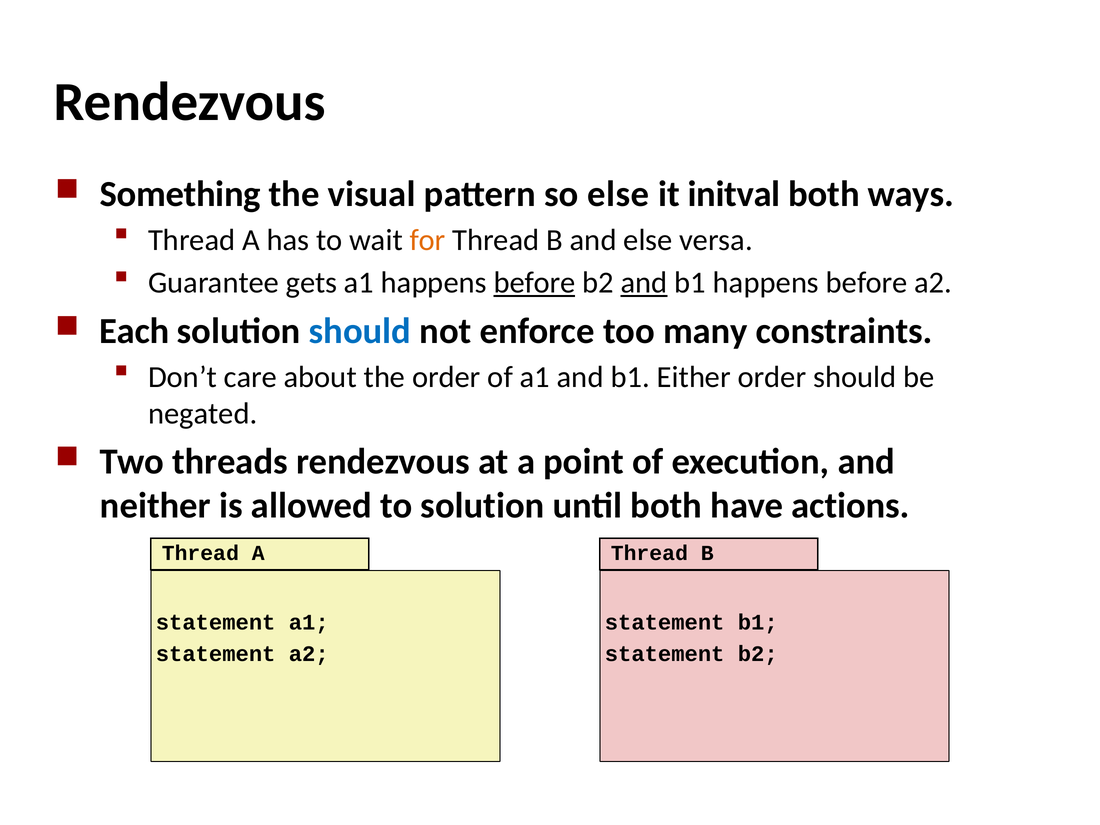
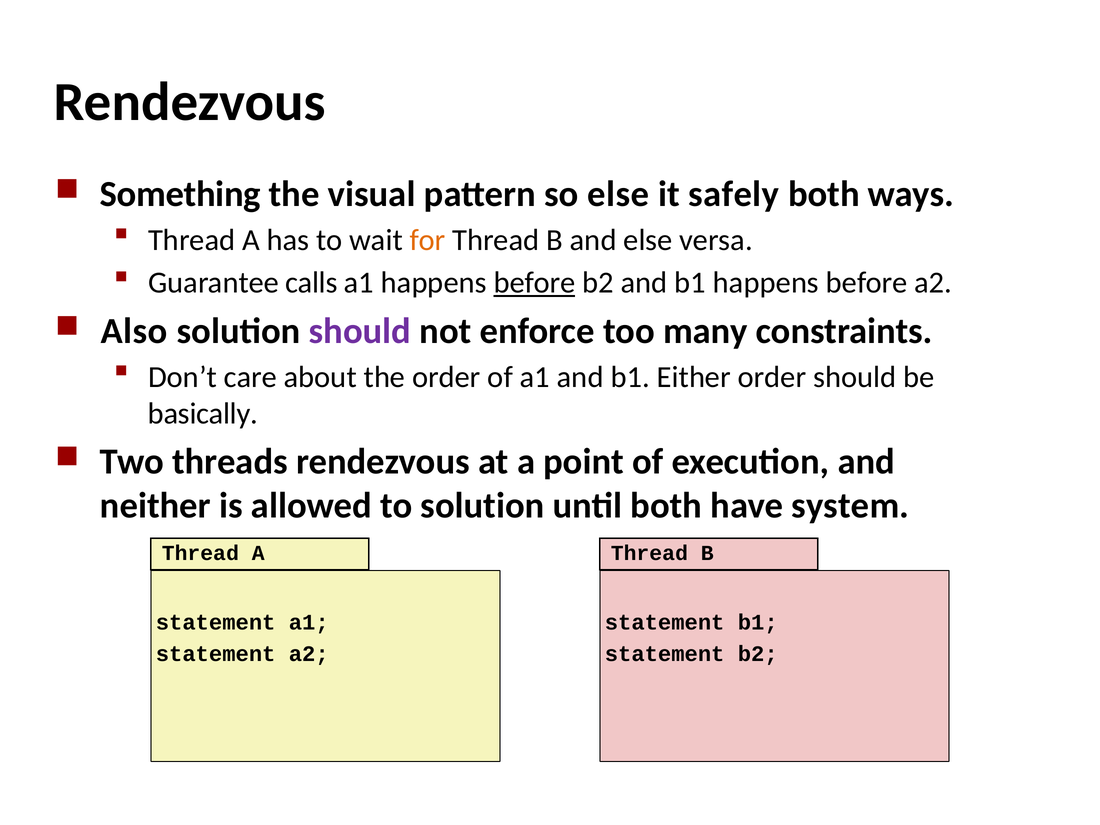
initval: initval -> safely
gets: gets -> calls
and at (644, 283) underline: present -> none
Each: Each -> Also
should at (360, 331) colour: blue -> purple
negated: negated -> basically
actions: actions -> system
